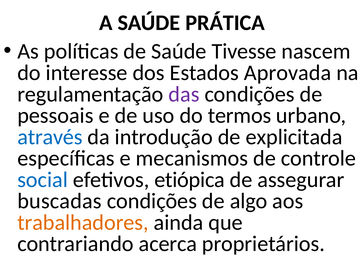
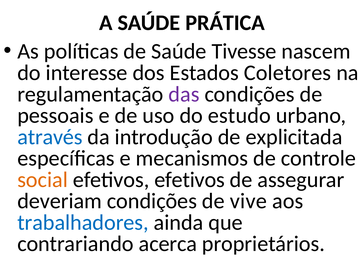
Aprovada: Aprovada -> Coletores
termos: termos -> estudo
social colour: blue -> orange
efetivos etiópica: etiópica -> efetivos
buscadas: buscadas -> deveriam
algo: algo -> vive
trabalhadores colour: orange -> blue
